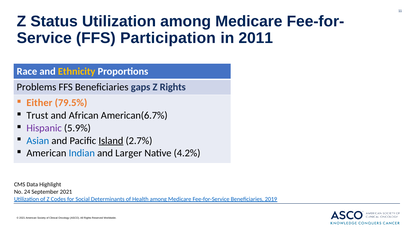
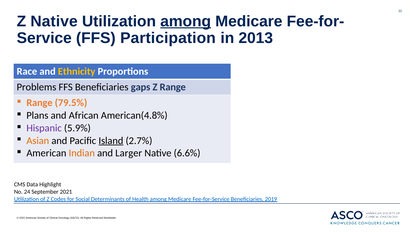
Z Status: Status -> Native
among at (186, 21) underline: none -> present
2011: 2011 -> 2013
Z Rights: Rights -> Range
Either at (39, 103): Either -> Range
Trust: Trust -> Plans
American(6.7%: American(6.7% -> American(4.8%
Asian colour: blue -> orange
Indian colour: blue -> orange
4.2%: 4.2% -> 6.6%
